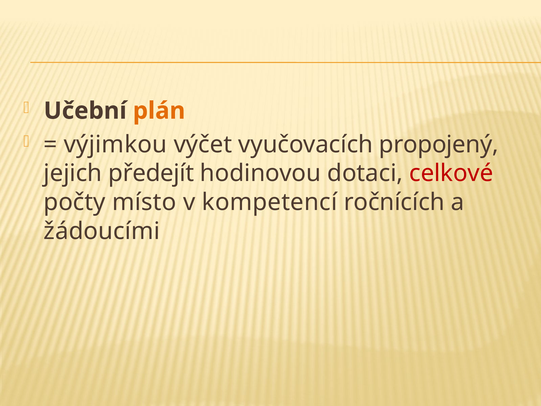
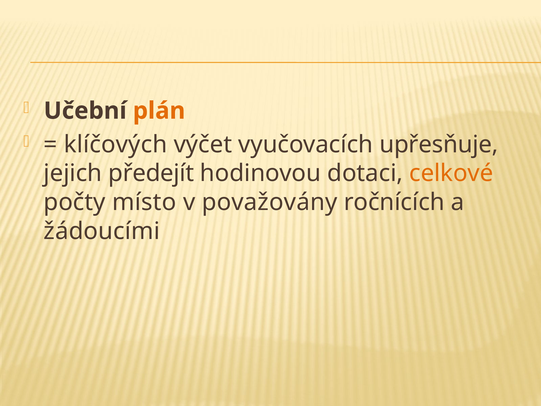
výjimkou: výjimkou -> klíčových
propojený: propojený -> upřesňuje
celkové colour: red -> orange
kompetencí: kompetencí -> považovány
